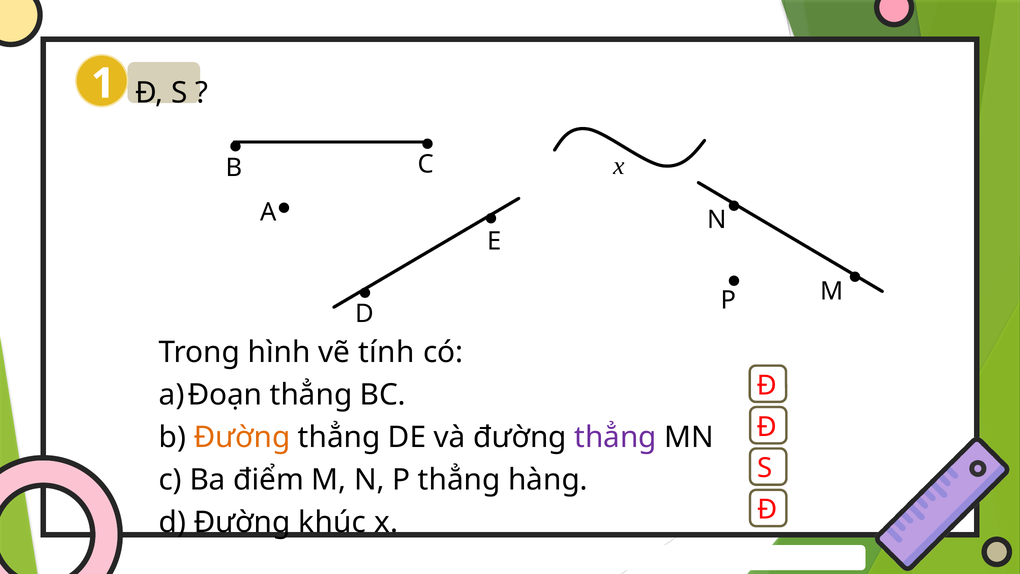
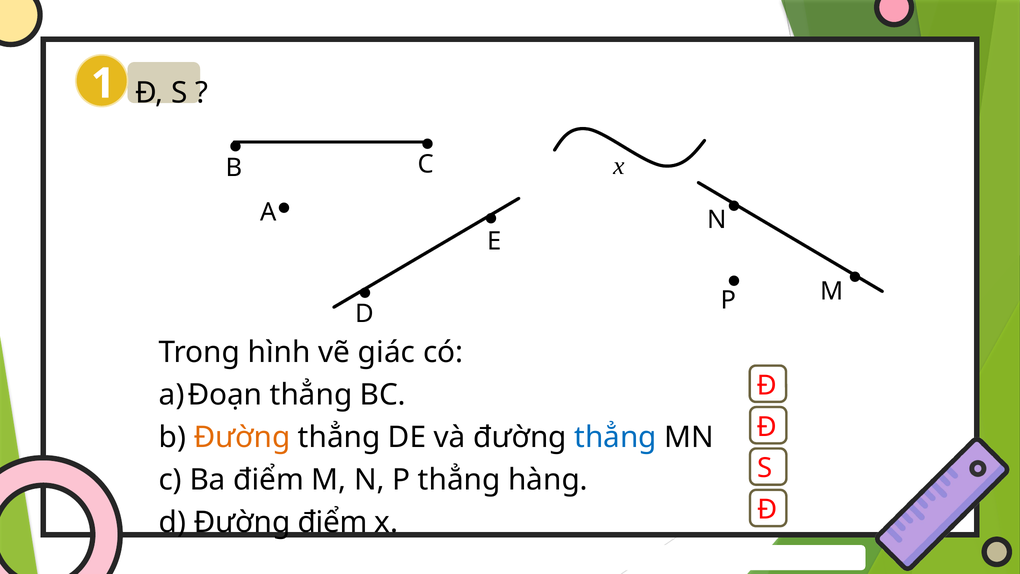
tính: tính -> giác
thẳng at (616, 437) colour: purple -> blue
Đường khúc: khúc -> điểm
